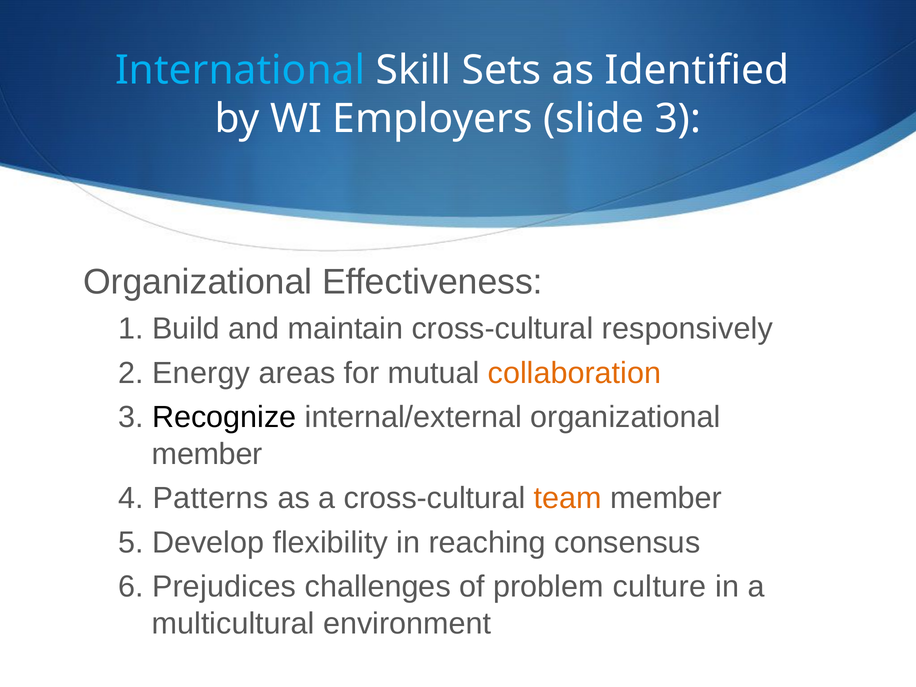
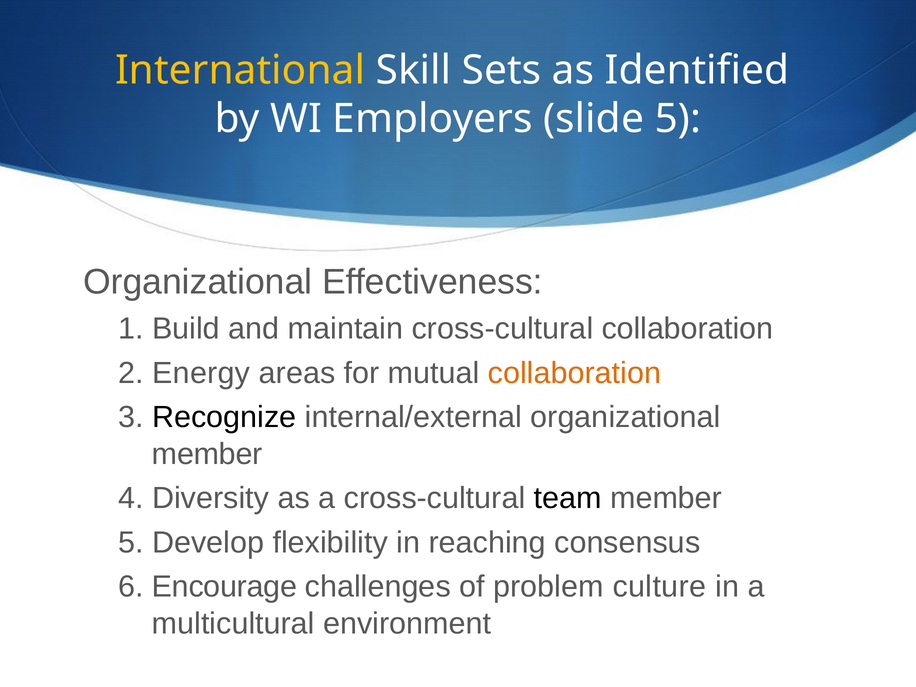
International colour: light blue -> yellow
slide 3: 3 -> 5
cross-cultural responsively: responsively -> collaboration
Patterns: Patterns -> Diversity
team colour: orange -> black
Prejudices: Prejudices -> Encourage
